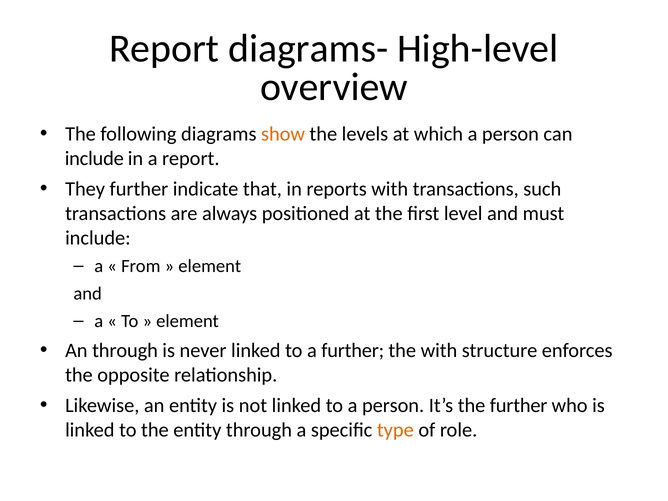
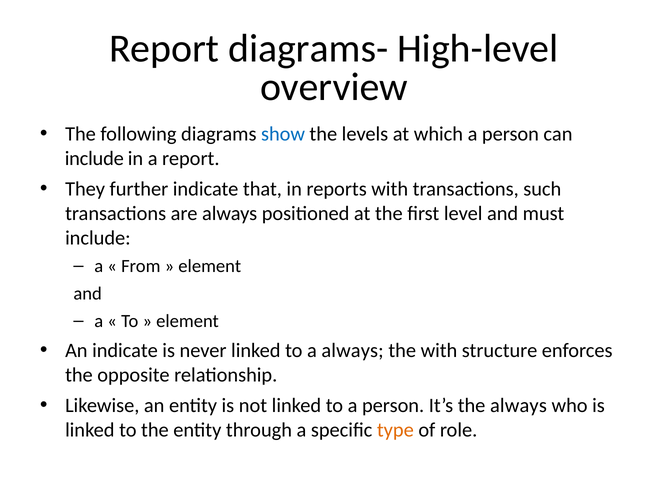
show colour: orange -> blue
An through: through -> indicate
a further: further -> always
the further: further -> always
